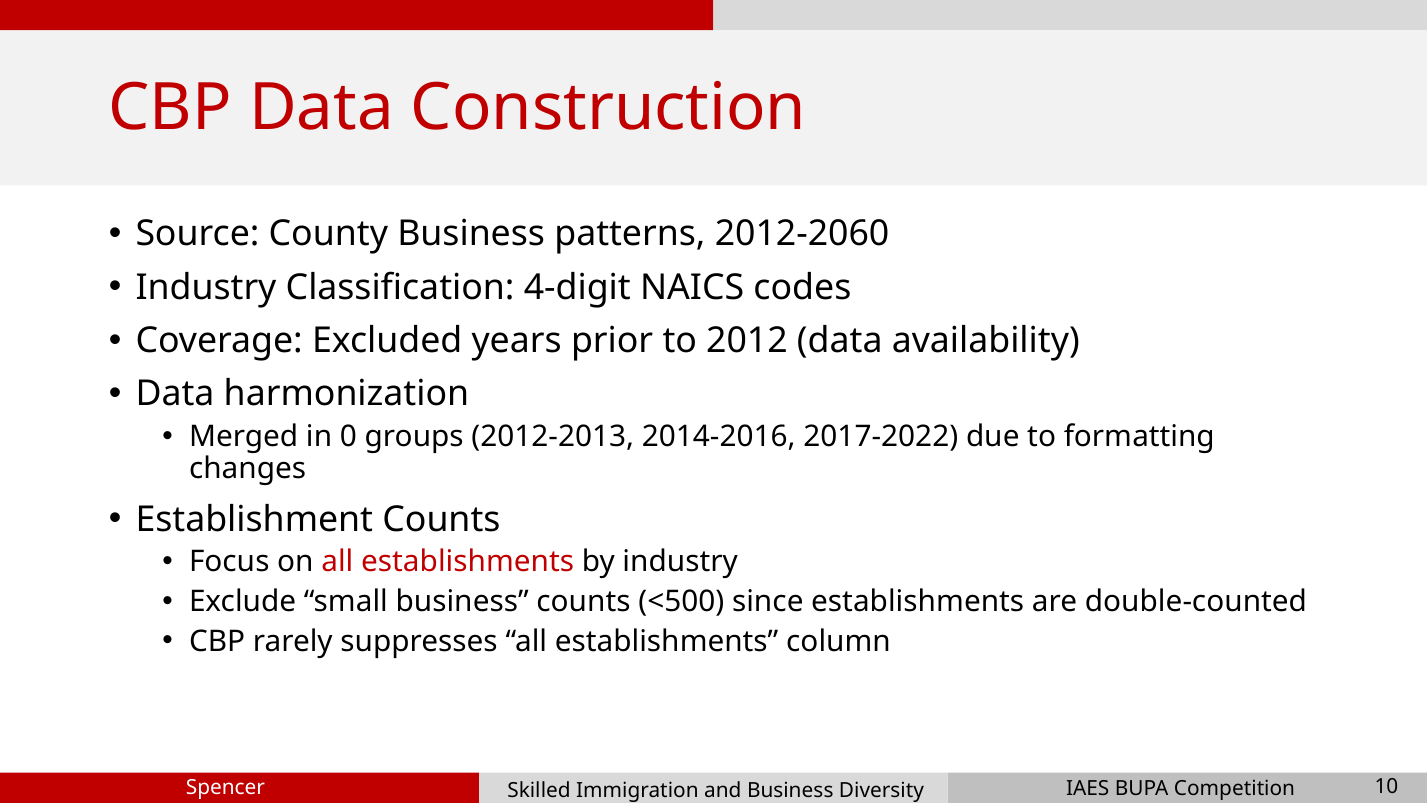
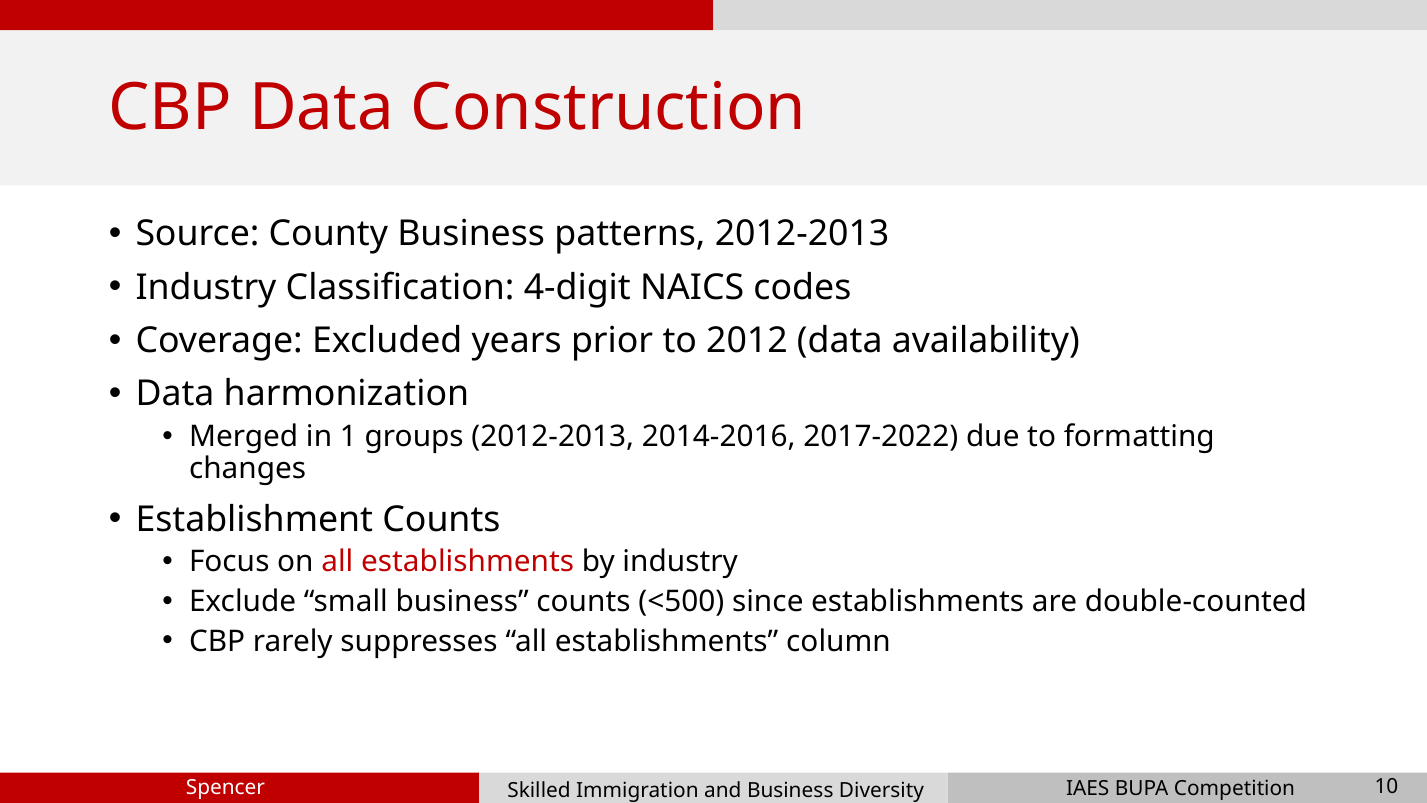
patterns 2012-2060: 2012-2060 -> 2012-2013
0: 0 -> 1
